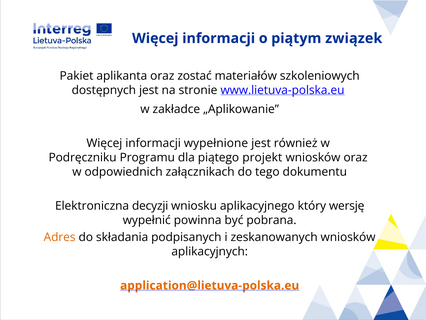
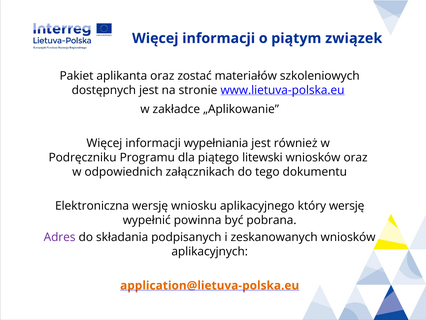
wypełnione: wypełnione -> wypełniania
projekt: projekt -> litewski
Elektroniczna decyzji: decyzji -> wersję
Adres colour: orange -> purple
